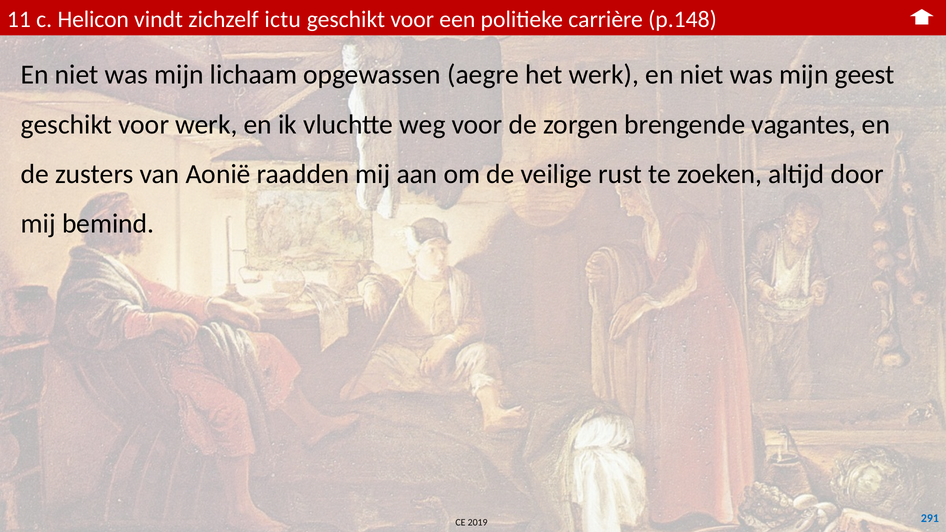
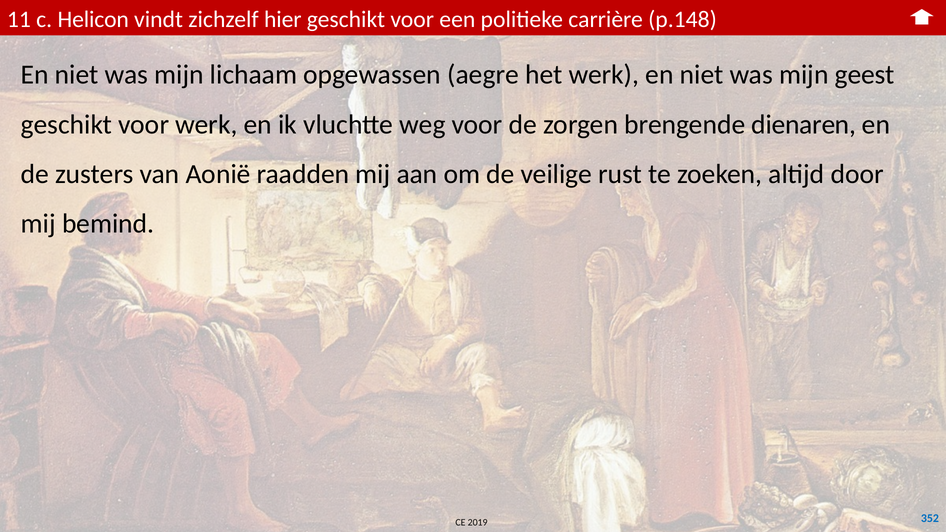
ictu: ictu -> hier
vagantes: vagantes -> dienaren
291: 291 -> 352
